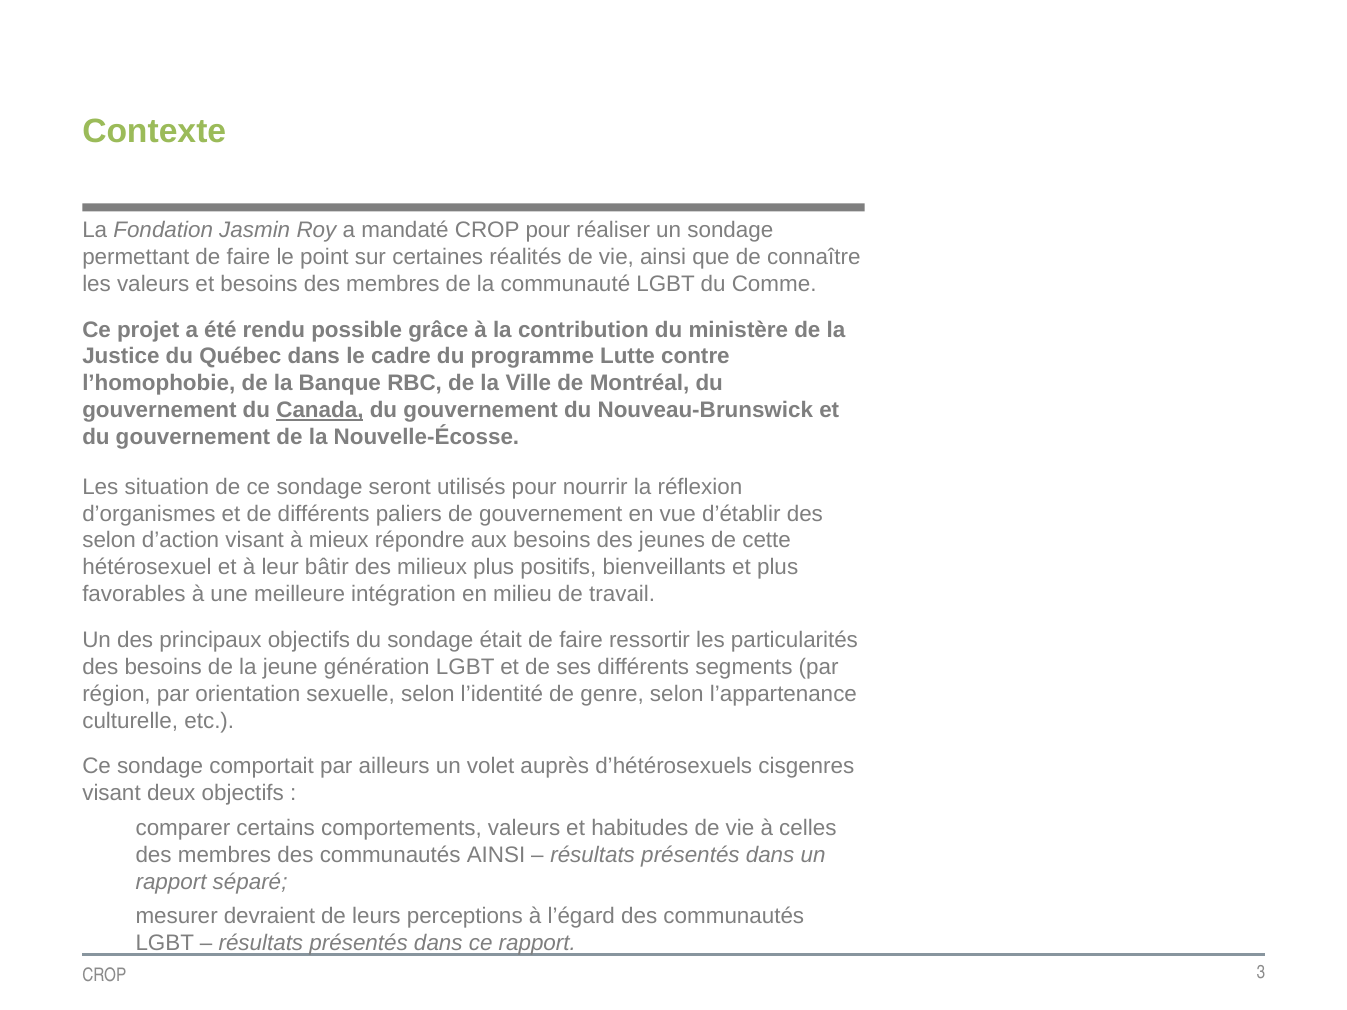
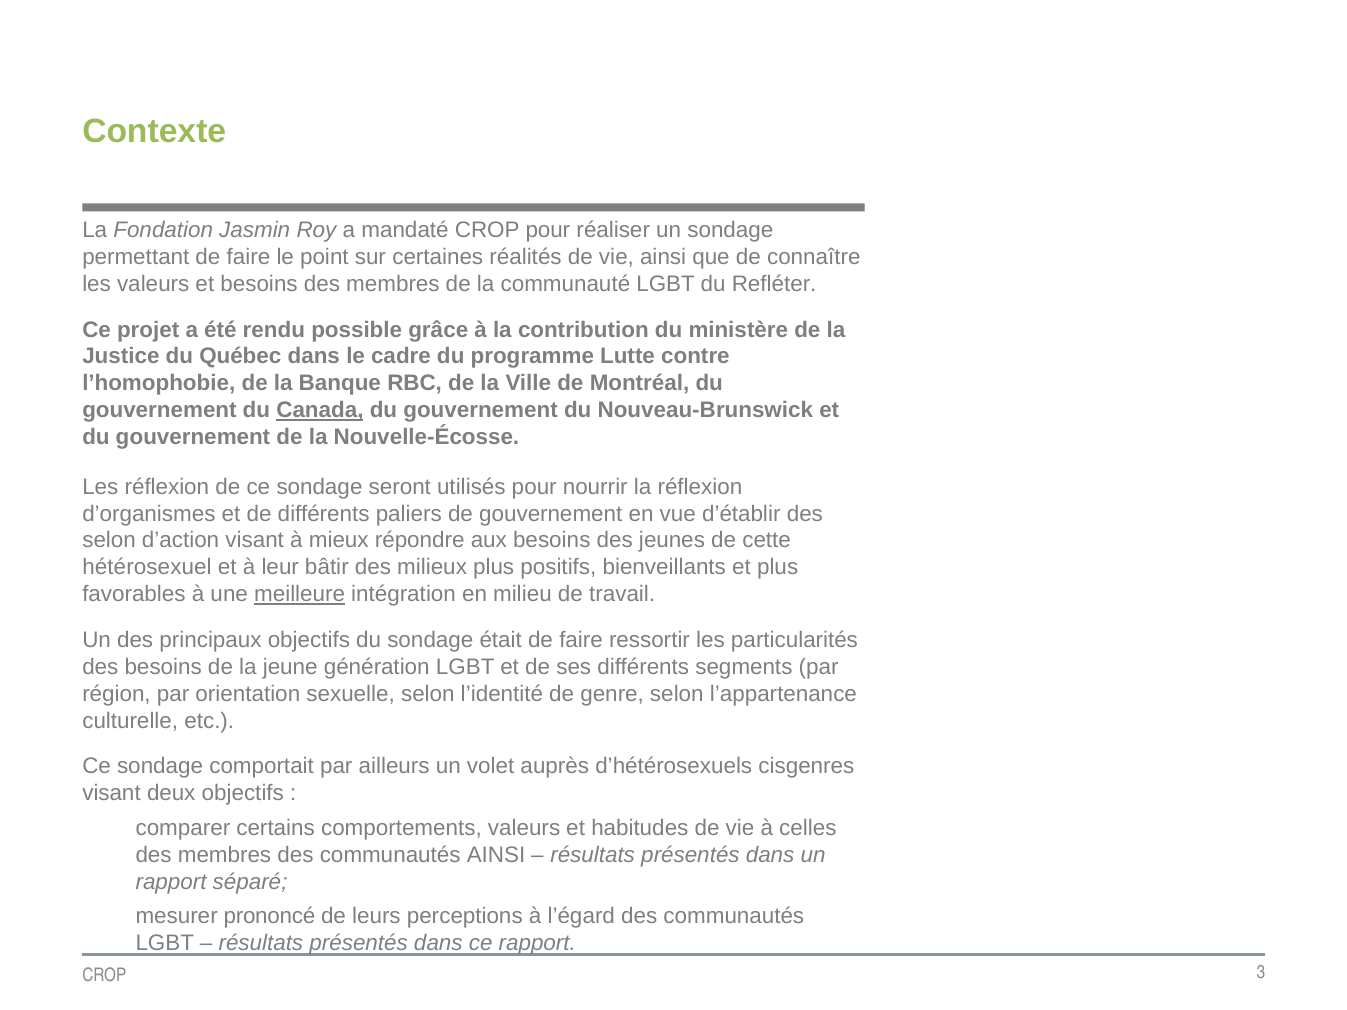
Comme: Comme -> Refléter
Les situation: situation -> réflexion
meilleure underline: none -> present
devraient: devraient -> prononcé
